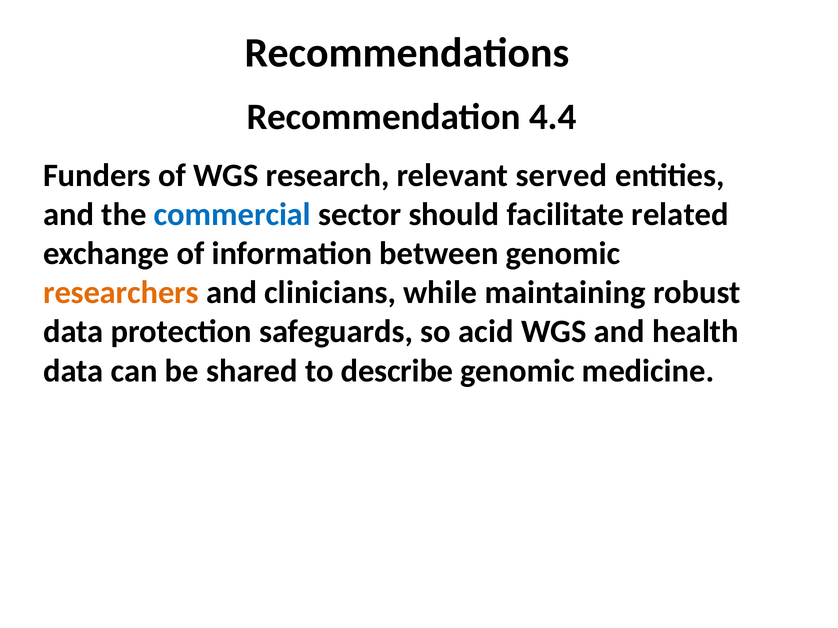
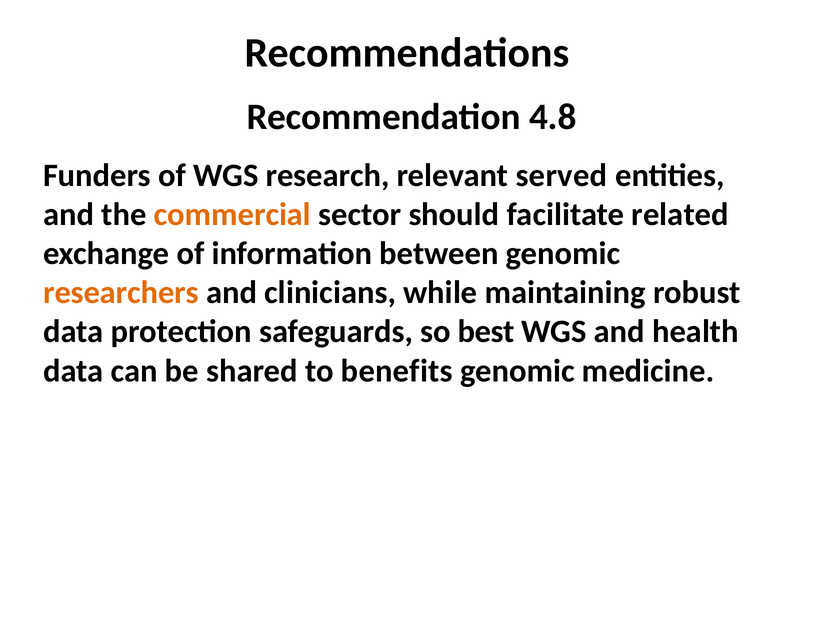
4.4: 4.4 -> 4.8
commercial colour: blue -> orange
acid: acid -> best
describe: describe -> benefits
